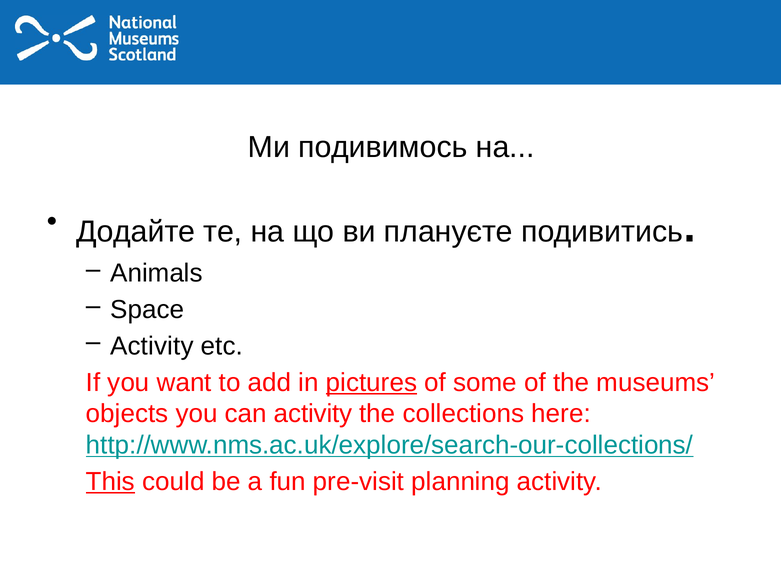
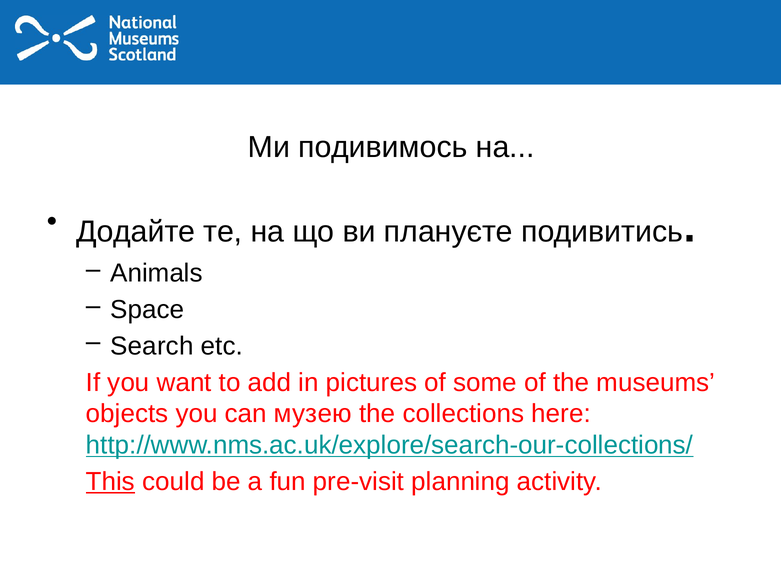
Activity at (152, 346): Activity -> Search
pictures underline: present -> none
can activity: activity -> музею
